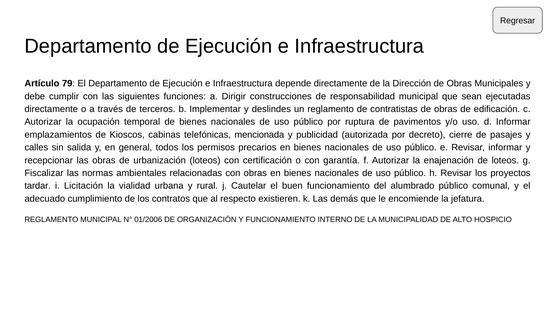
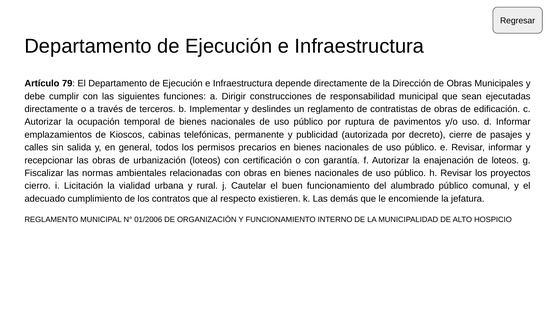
mencionada: mencionada -> permanente
tardar: tardar -> cierro
